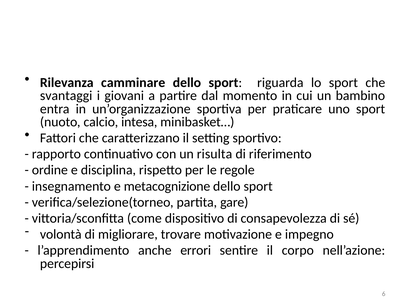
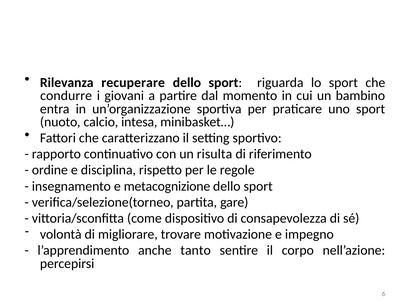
camminare: camminare -> recuperare
svantaggi: svantaggi -> condurre
errori: errori -> tanto
